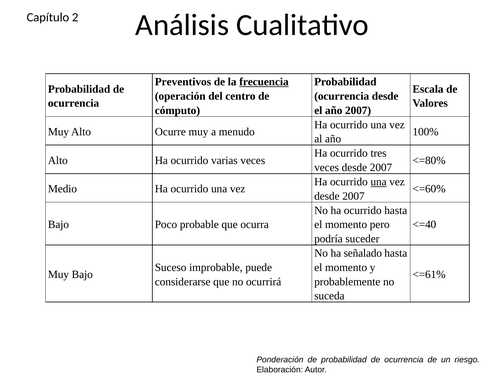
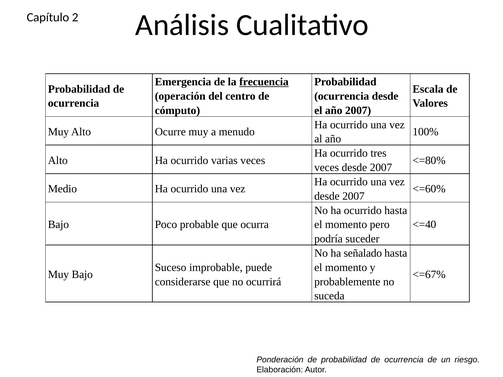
Preventivos: Preventivos -> Emergencia
una at (379, 182) underline: present -> none
<=61%: <=61% -> <=67%
